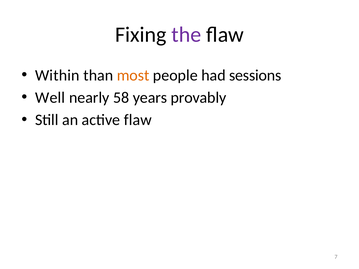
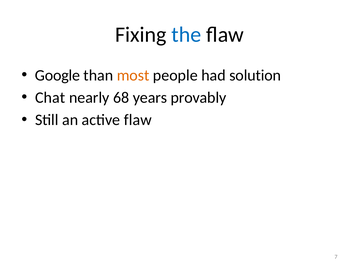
the colour: purple -> blue
Within: Within -> Google
sessions: sessions -> solution
Well: Well -> Chat
58: 58 -> 68
